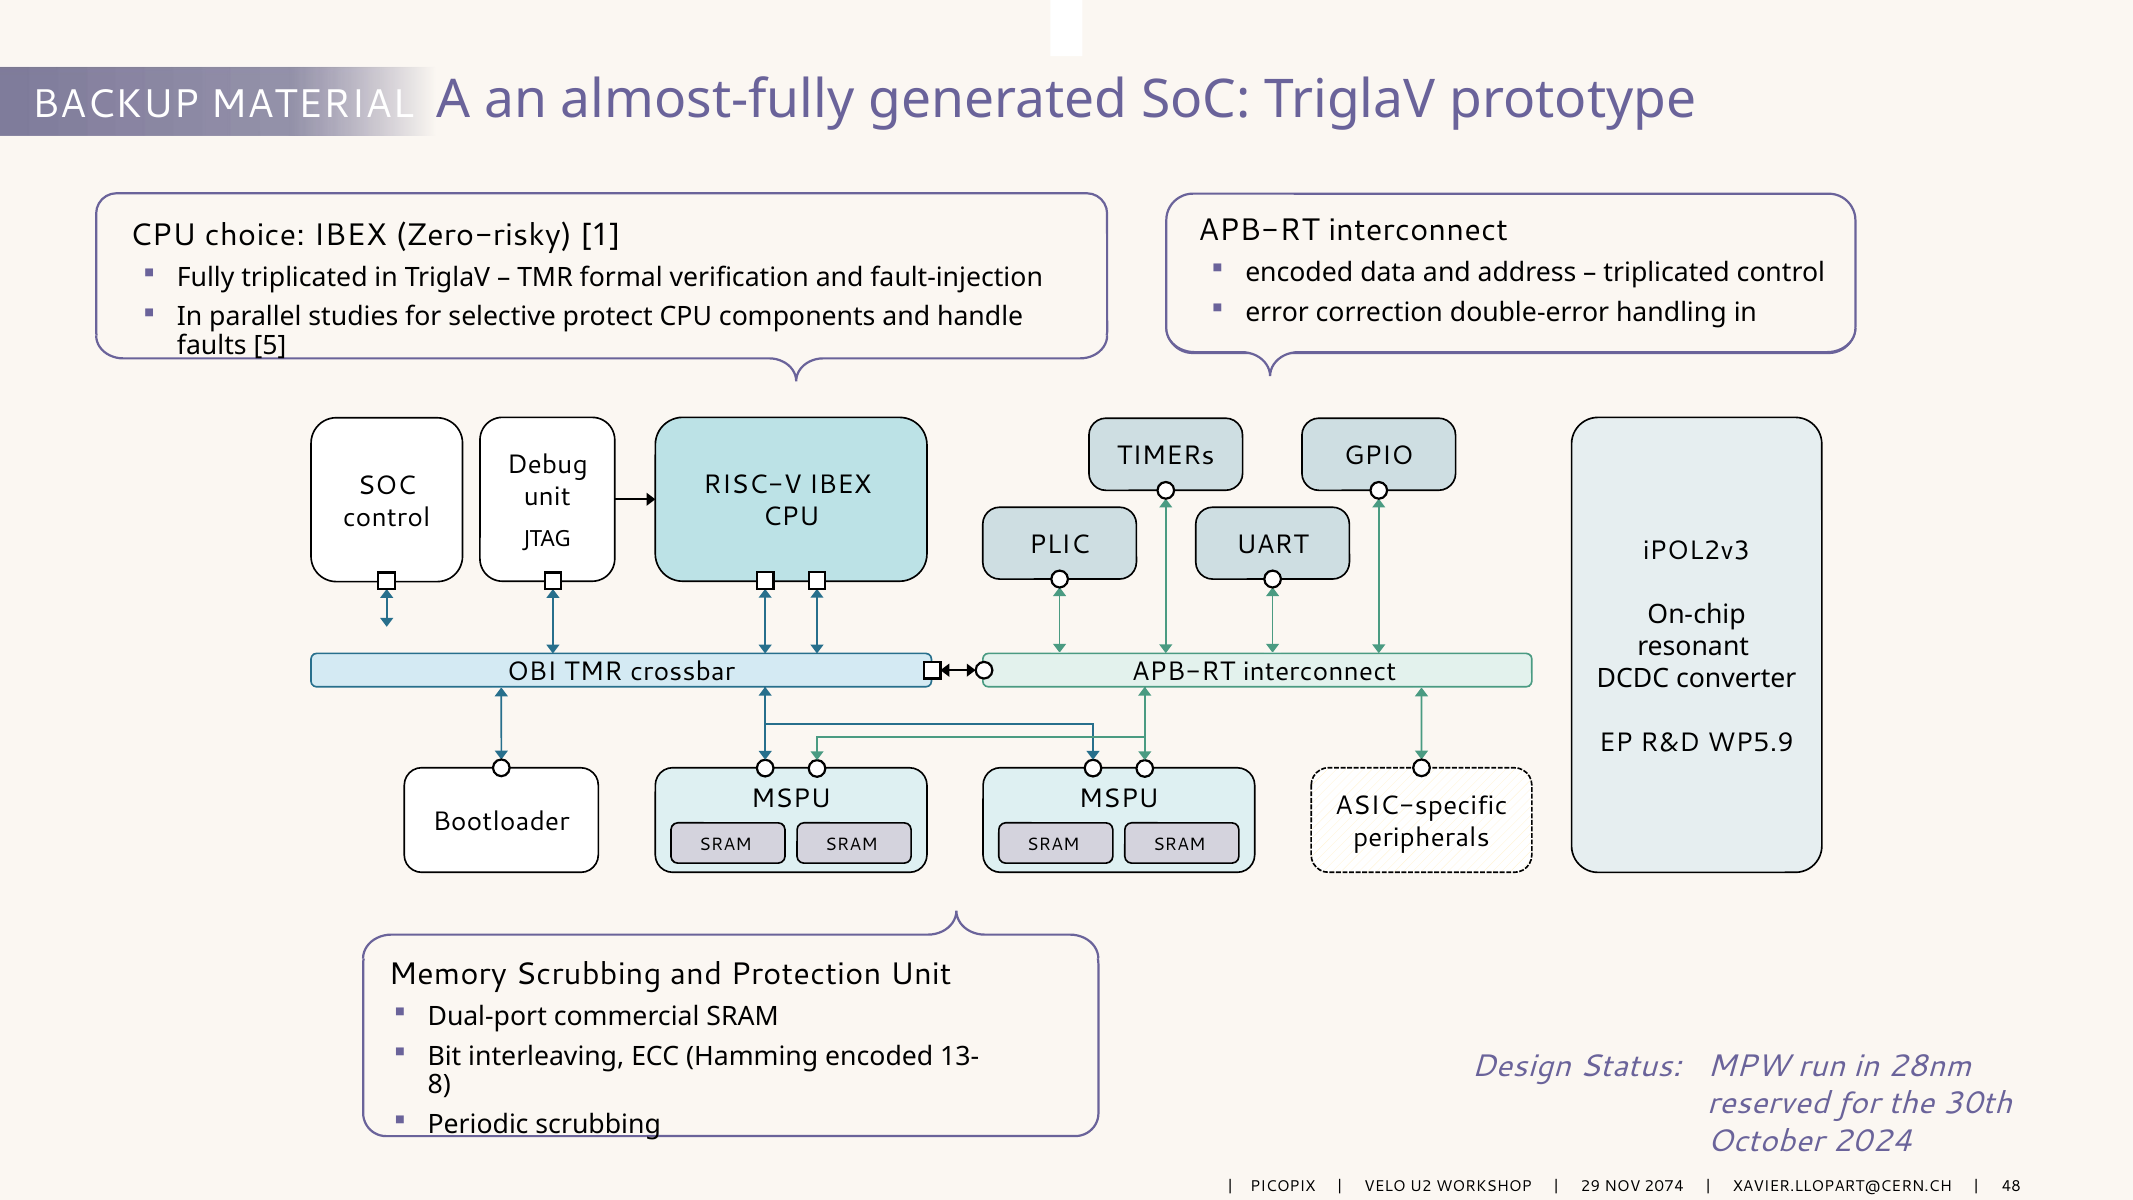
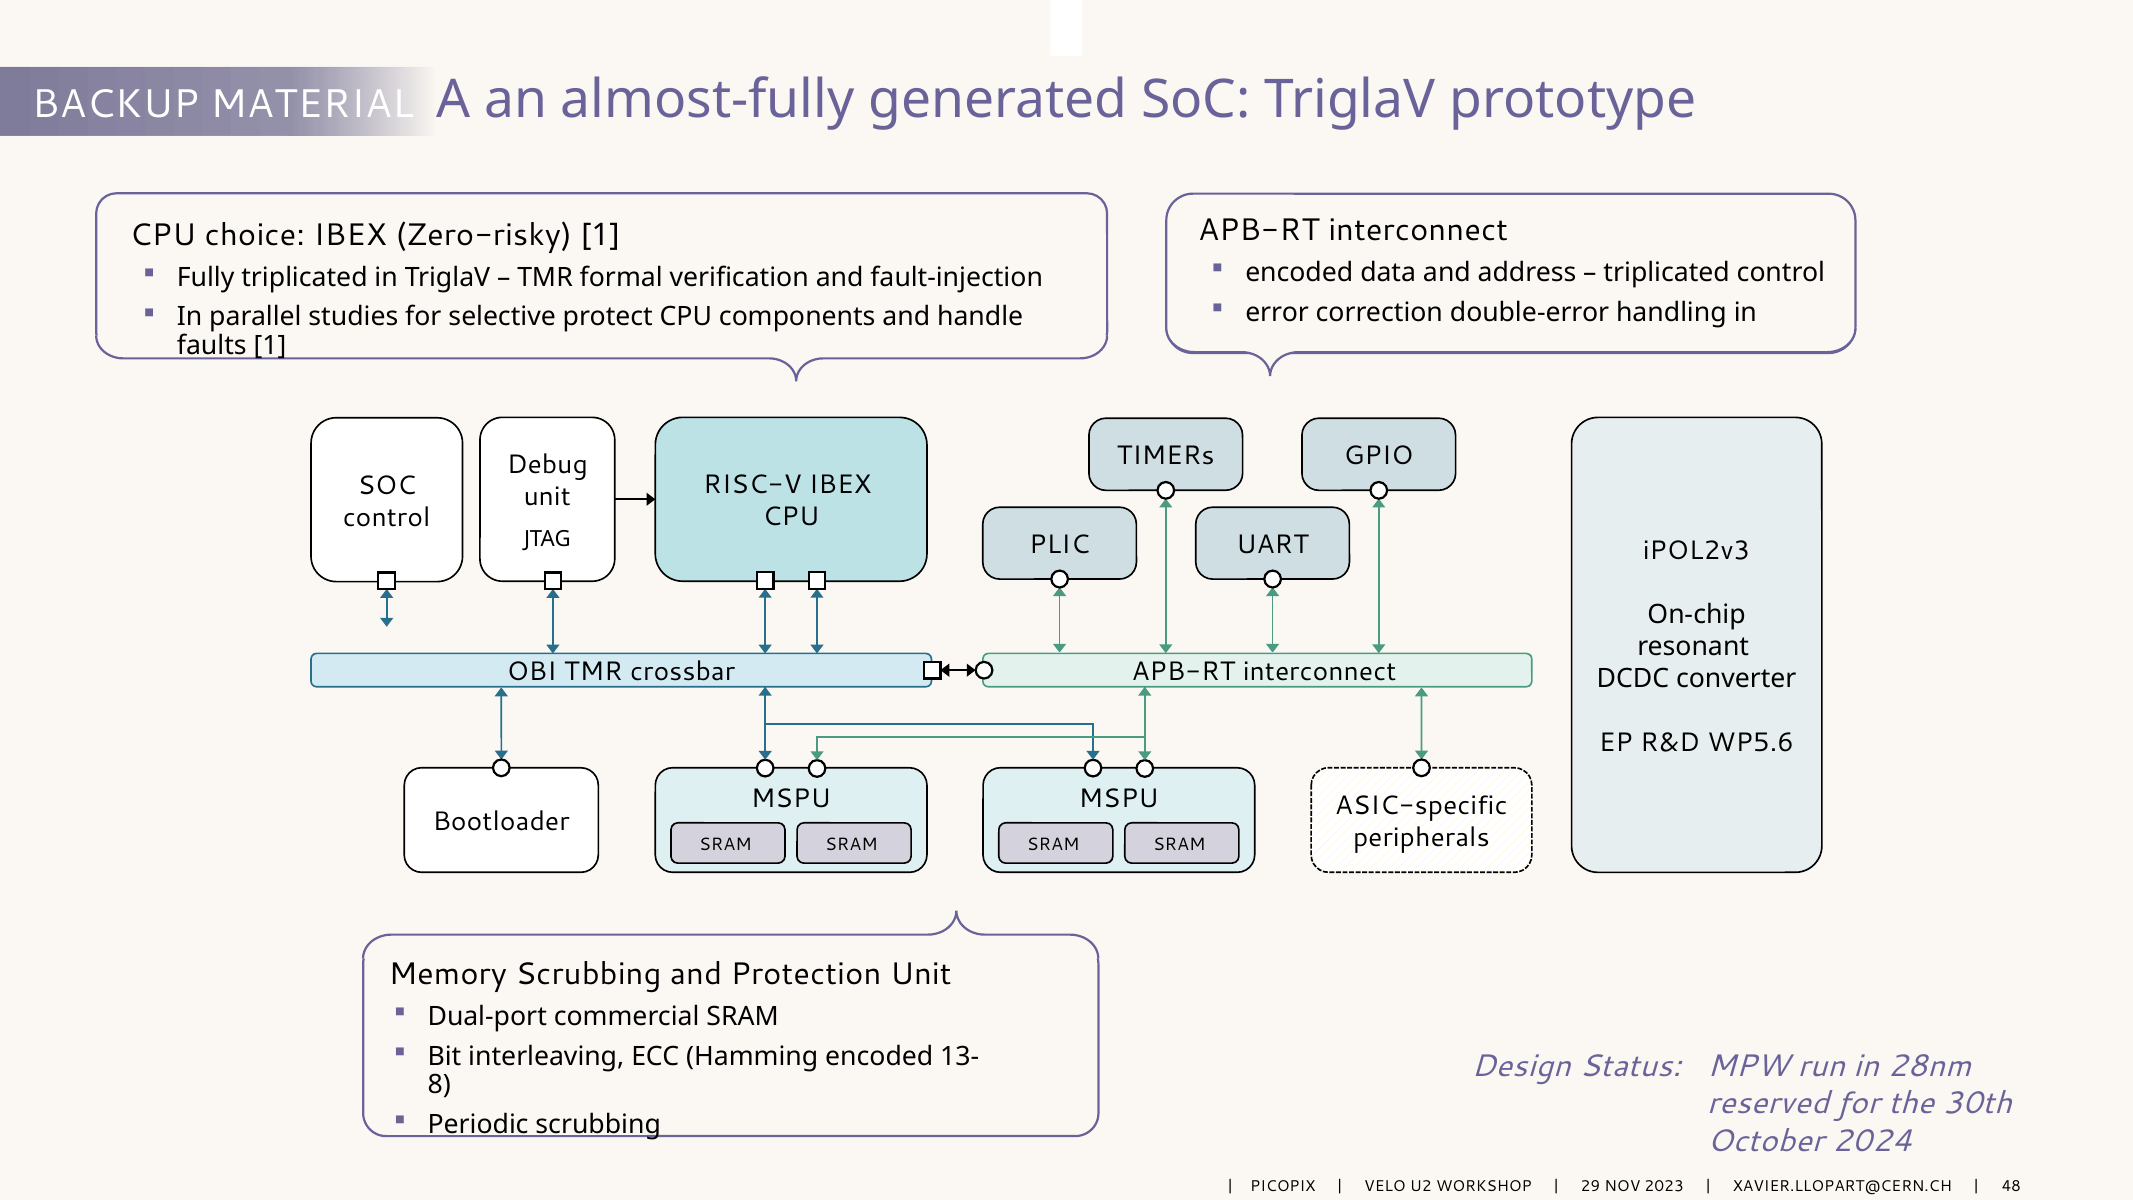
faults 5: 5 -> 1
WP5.9: WP5.9 -> WP5.6
2074: 2074 -> 2023
